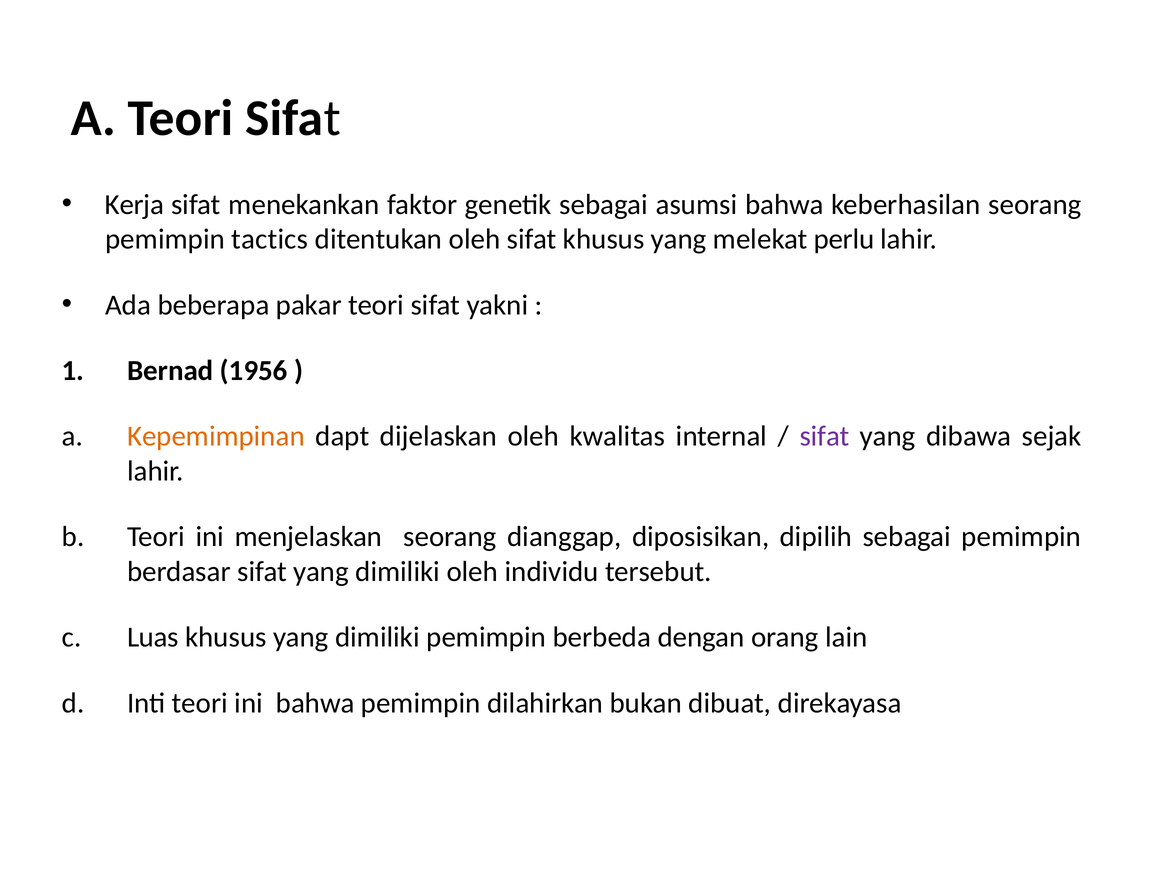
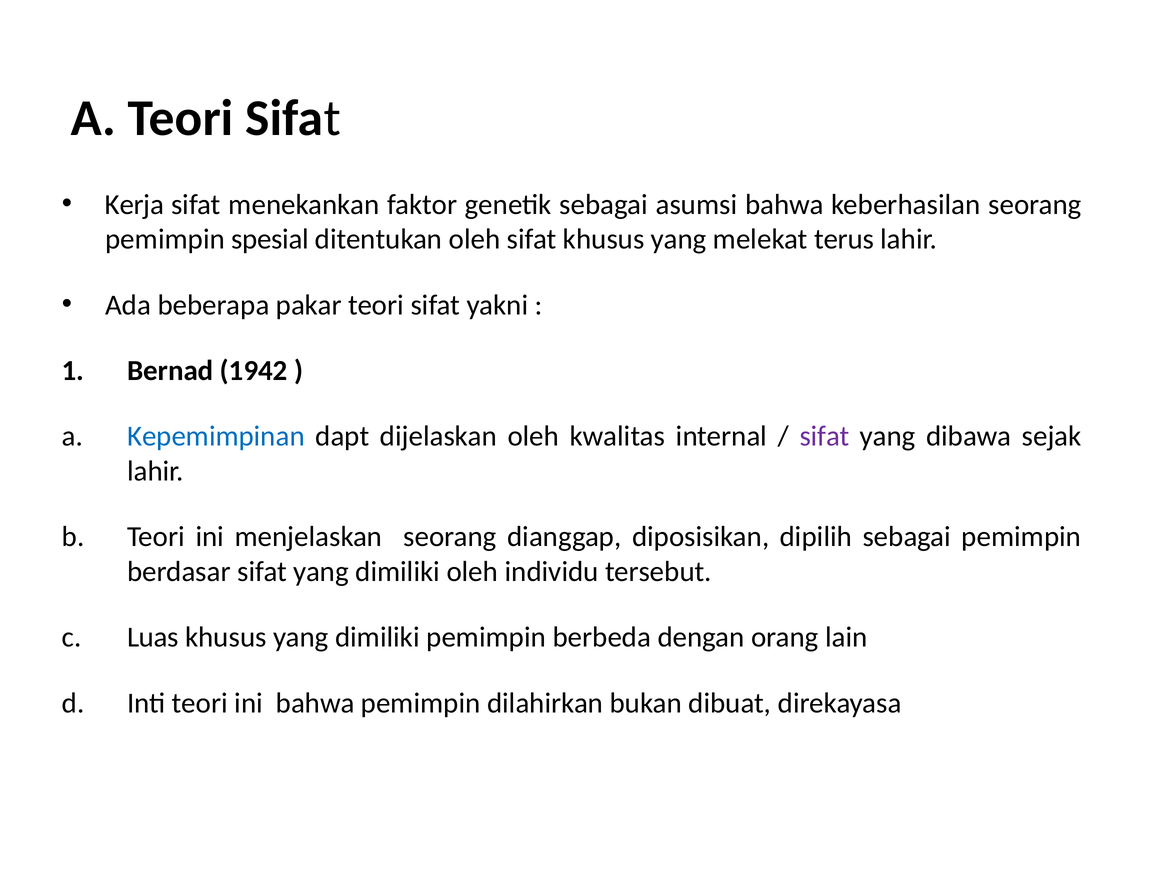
tactics: tactics -> spesial
perlu: perlu -> terus
1956: 1956 -> 1942
Kepemimpinan colour: orange -> blue
